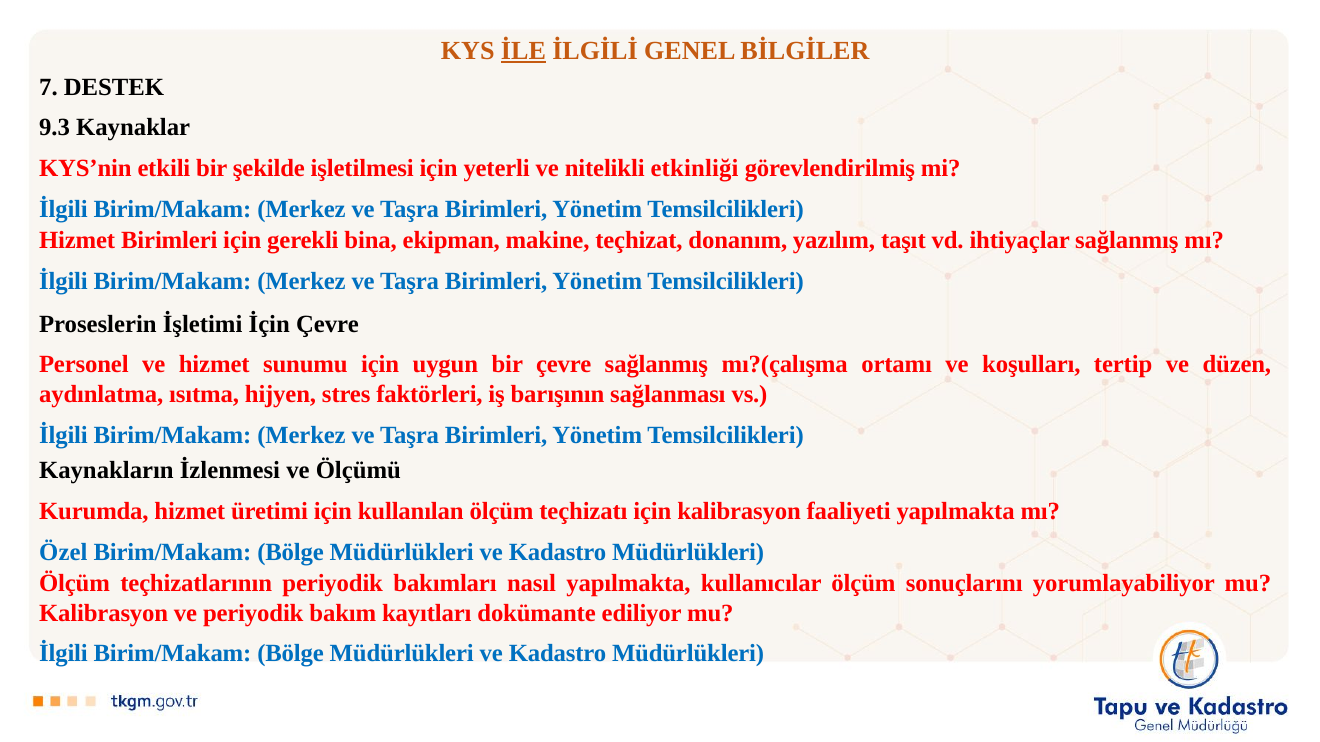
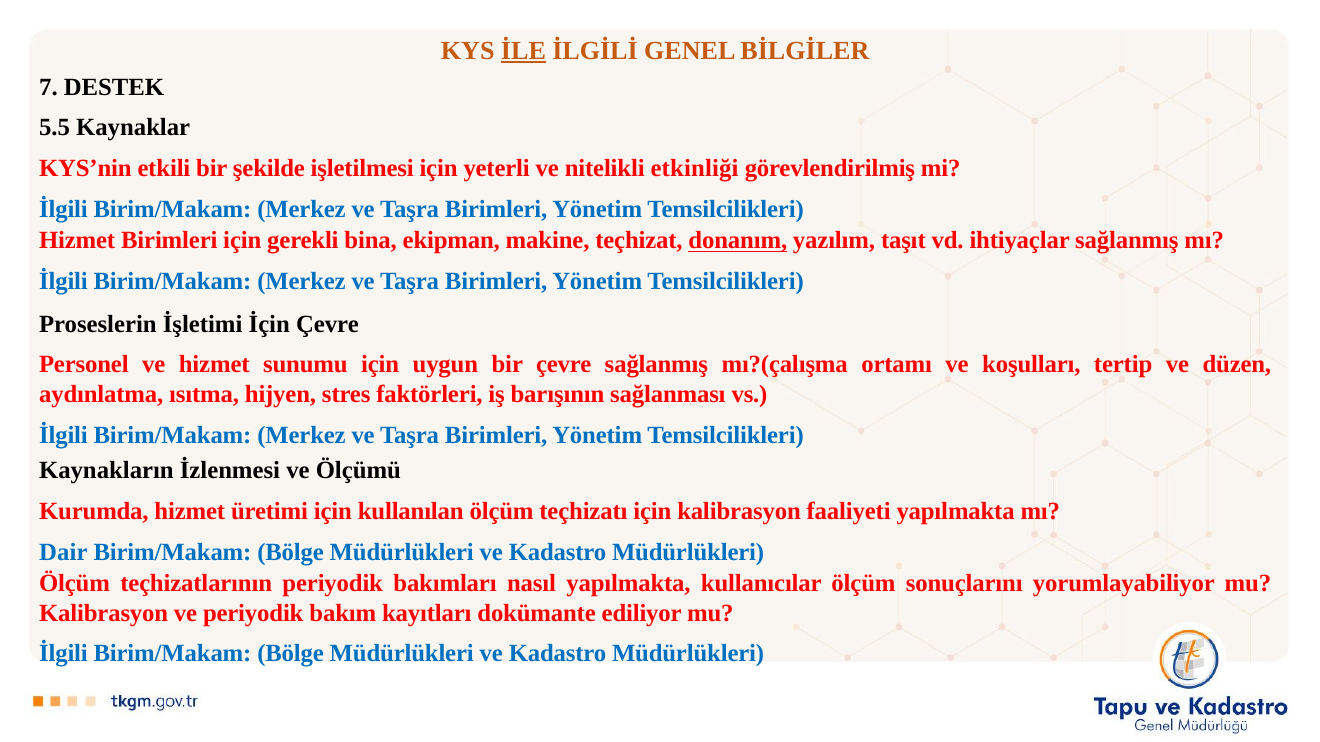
9.3: 9.3 -> 5.5
donanım underline: none -> present
Özel: Özel -> Dair
